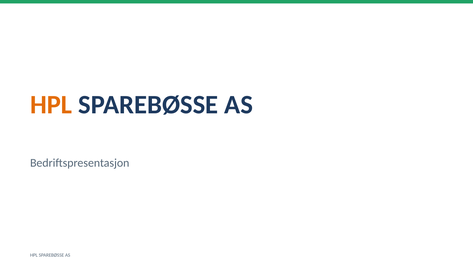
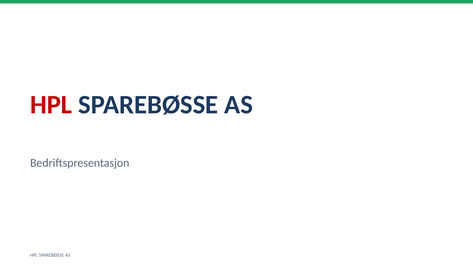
HPL at (51, 105) colour: orange -> red
